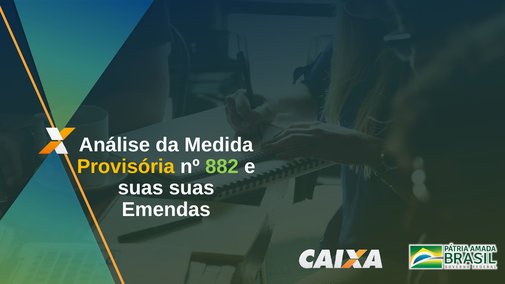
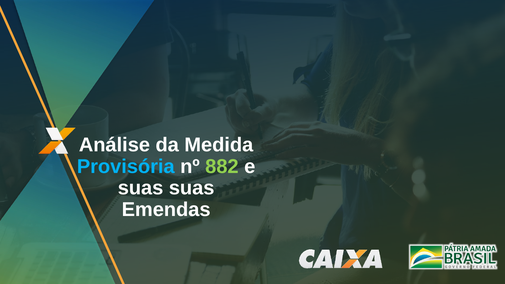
Provisória colour: yellow -> light blue
